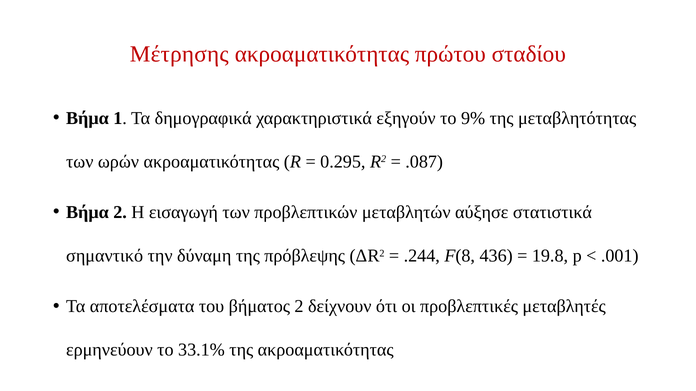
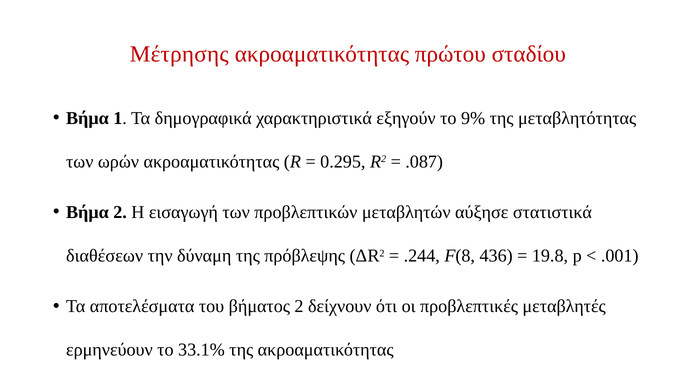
σημαντικό: σημαντικό -> διαθέσεων
